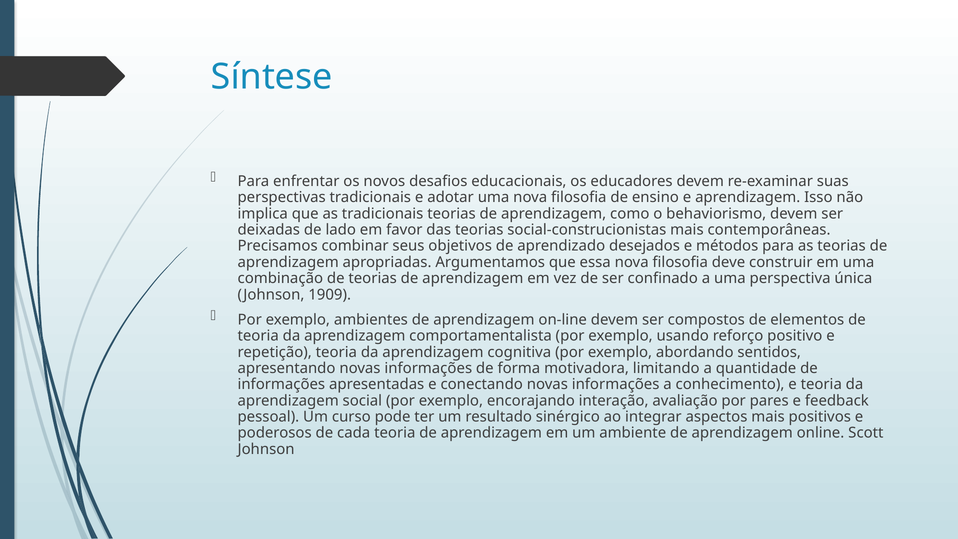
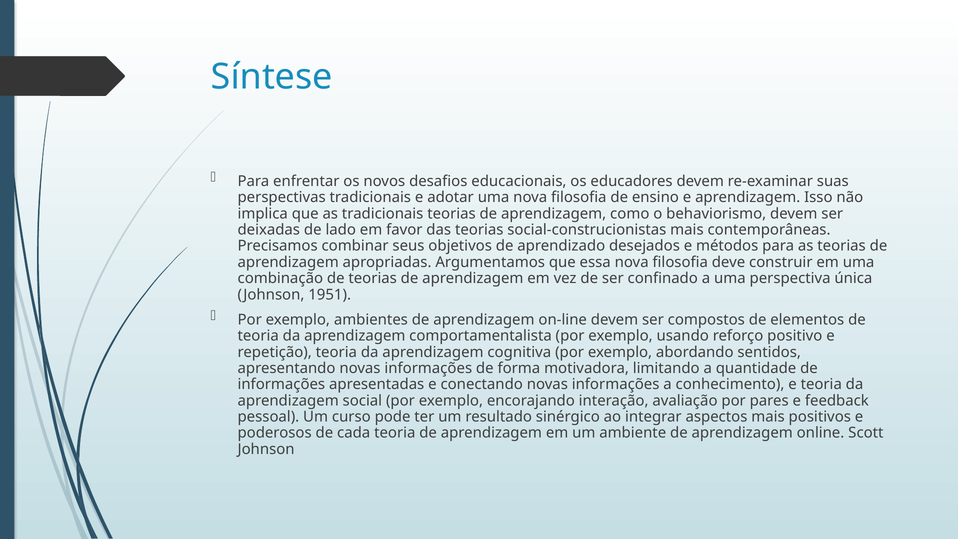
1909: 1909 -> 1951
